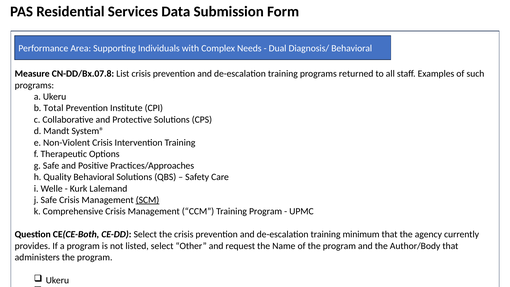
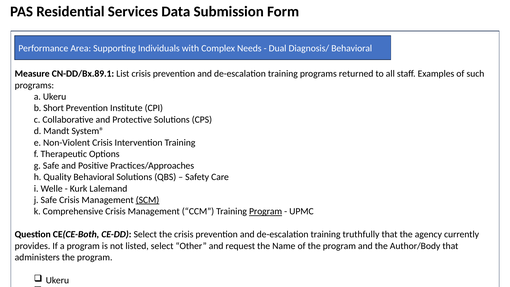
CN-DD/Bx.07.8: CN-DD/Bx.07.8 -> CN-DD/Bx.89.1
Total: Total -> Short
Program at (266, 211) underline: none -> present
minimum: minimum -> truthfully
